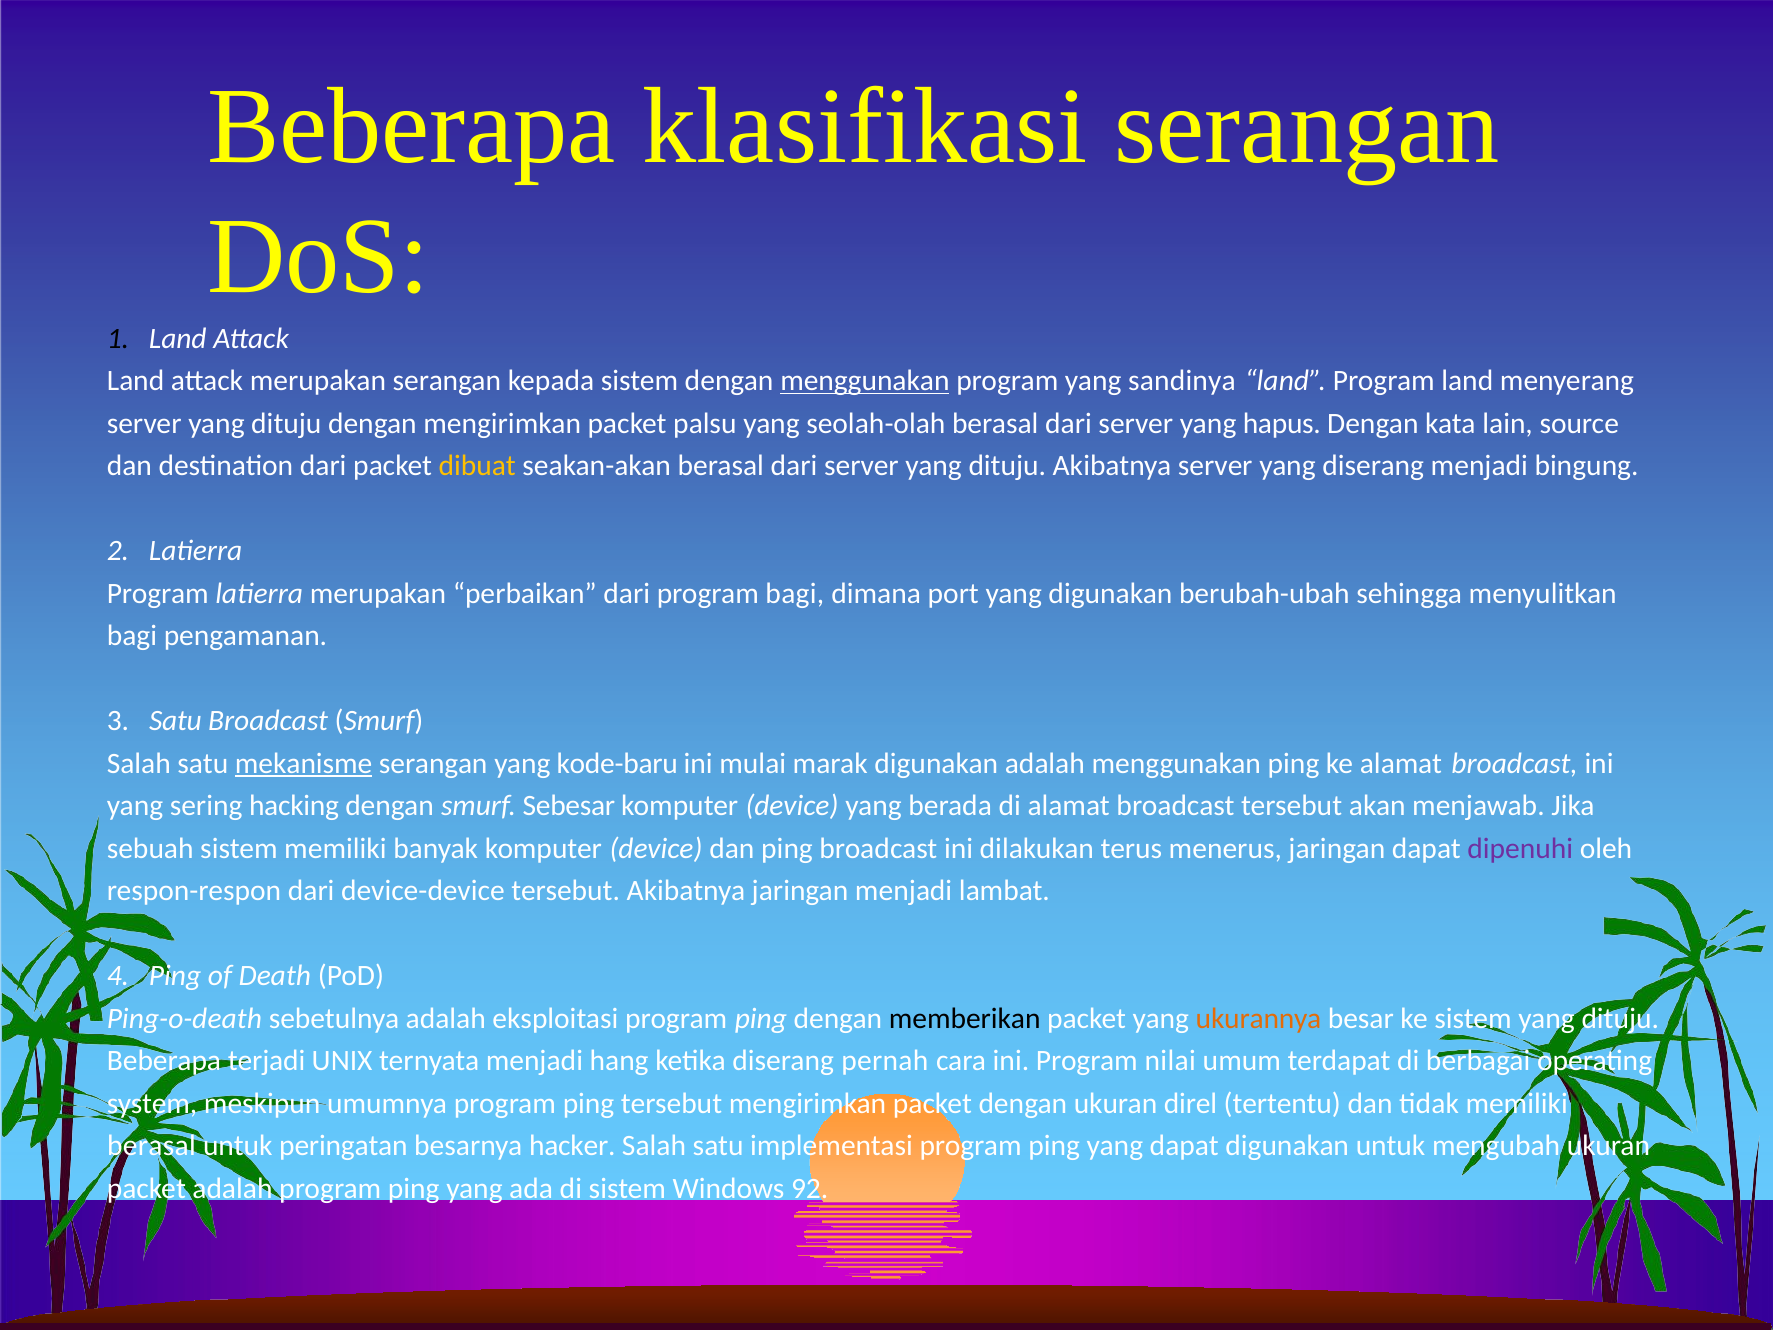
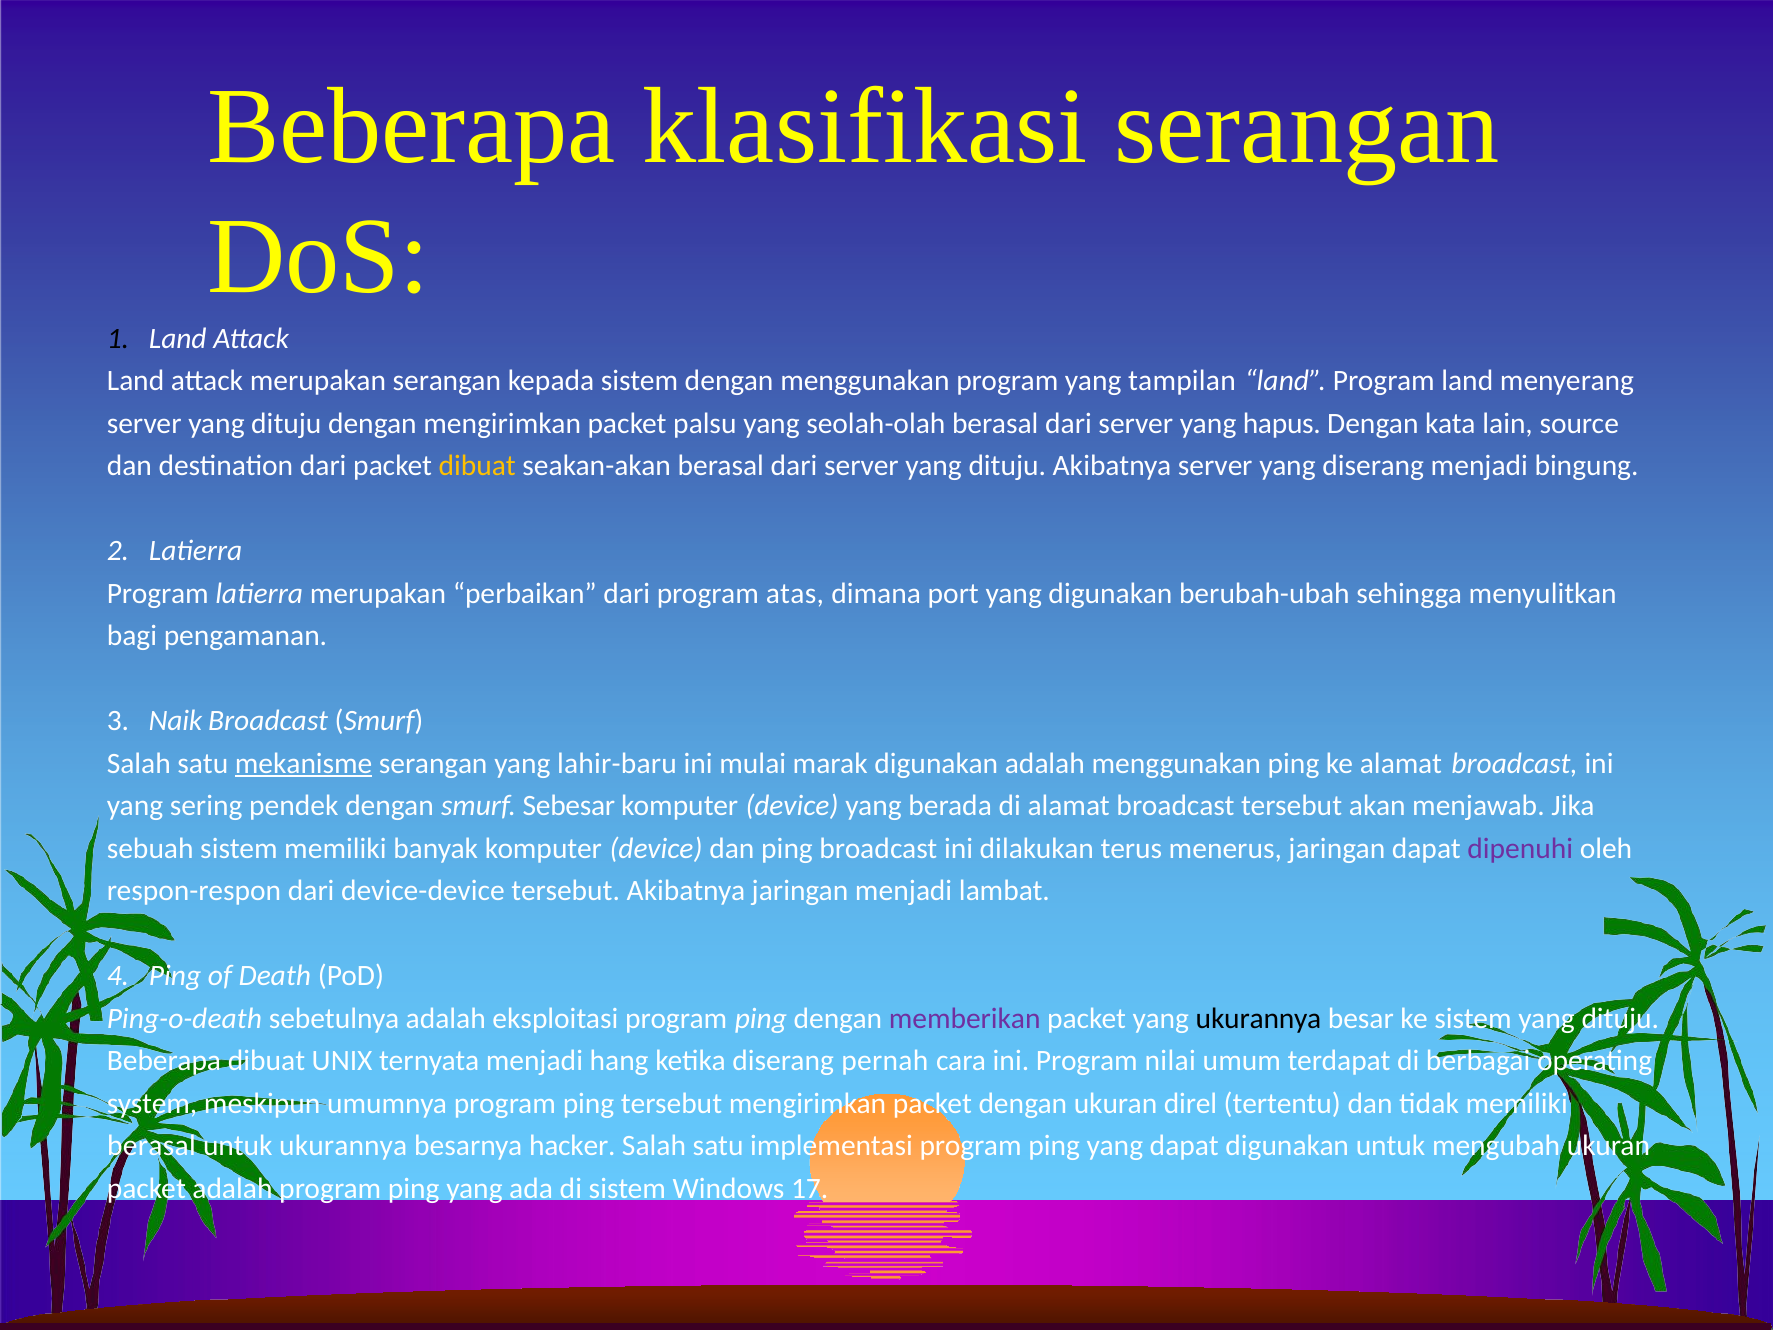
menggunakan at (865, 381) underline: present -> none
sandinya: sandinya -> tampilan
program bagi: bagi -> atas
3 Satu: Satu -> Naik
kode-baru: kode-baru -> lahir-baru
hacking: hacking -> pendek
memberikan colour: black -> purple
ukurannya at (1259, 1018) colour: orange -> black
Beberapa terjadi: terjadi -> dibuat
untuk peringatan: peringatan -> ukurannya
92: 92 -> 17
